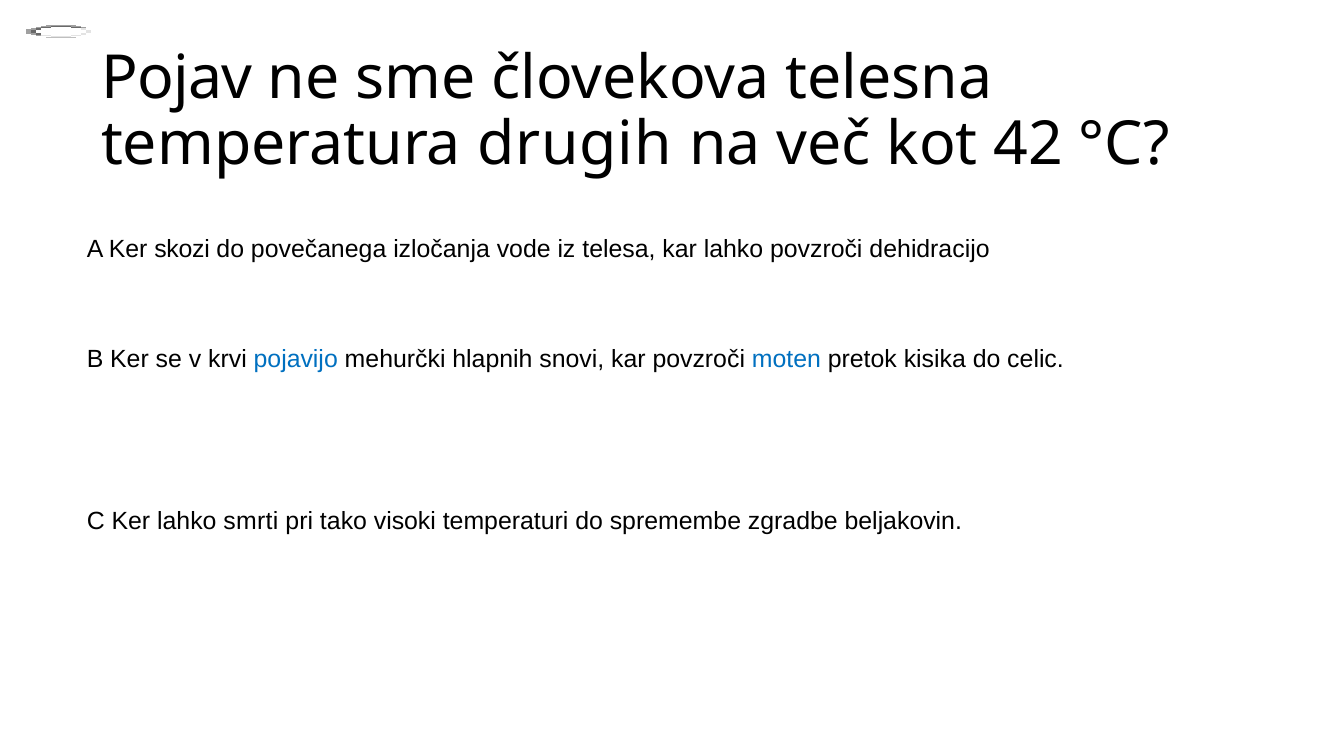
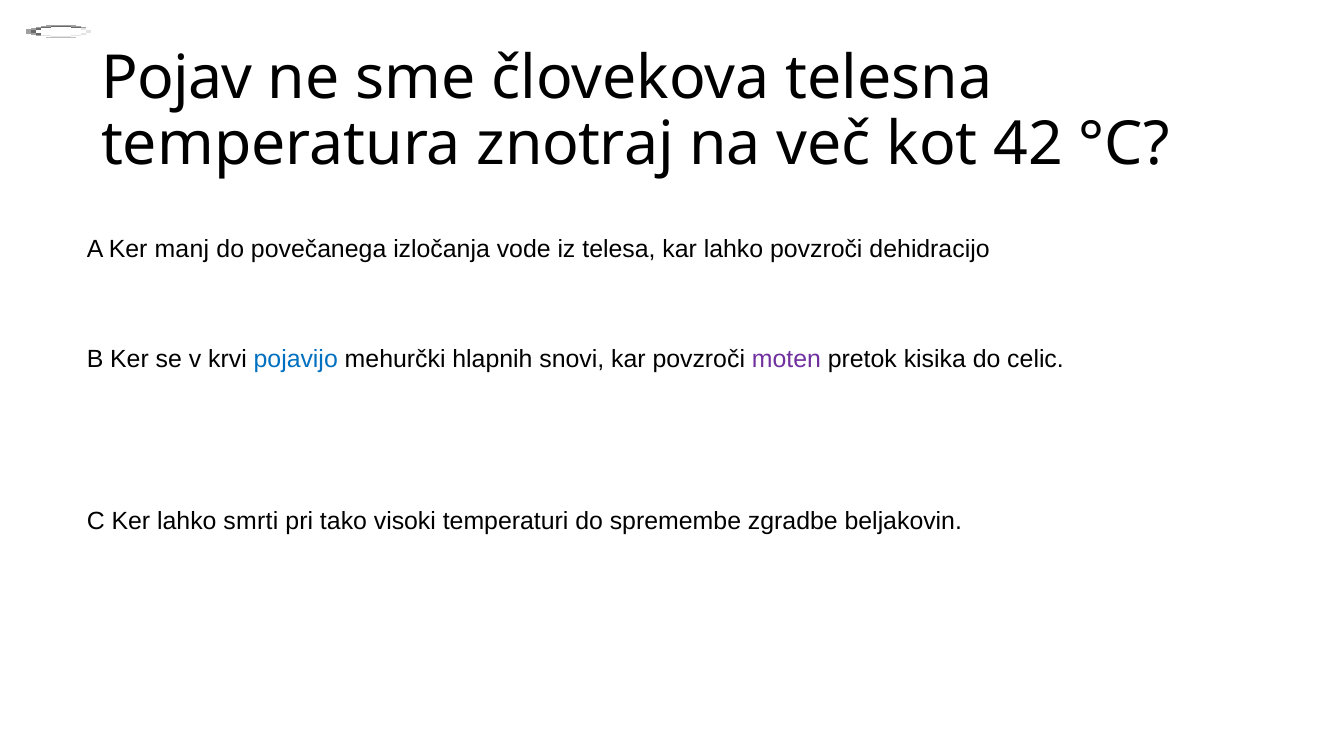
drugih: drugih -> znotraj
skozi: skozi -> manj
moten colour: blue -> purple
